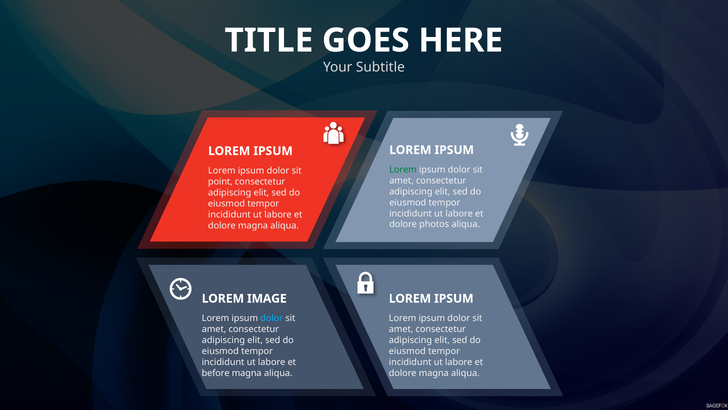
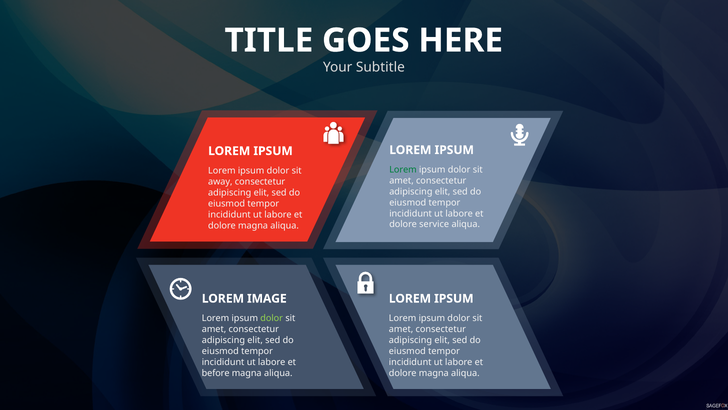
point: point -> away
photos: photos -> service
dolor at (272, 318) colour: light blue -> light green
